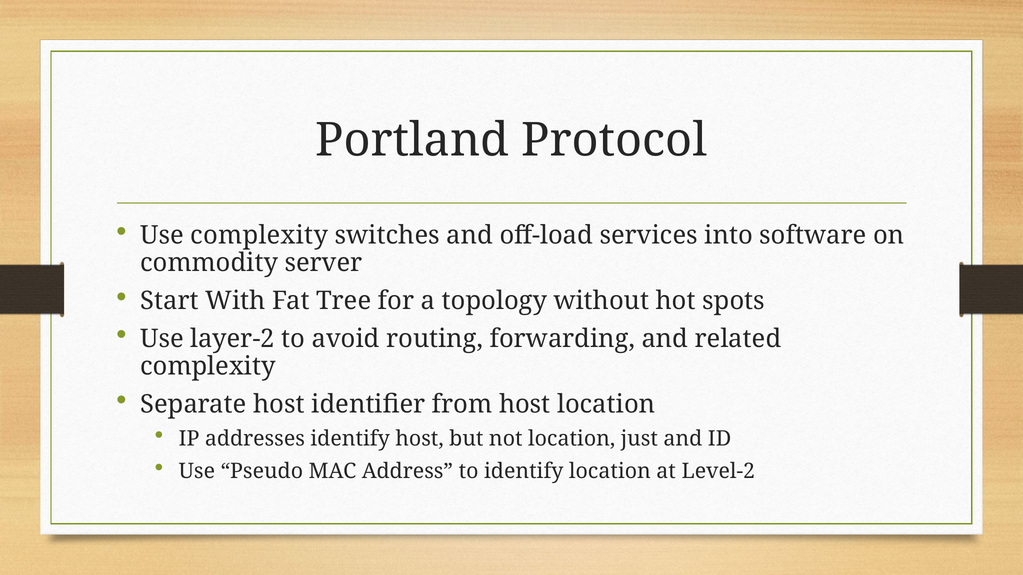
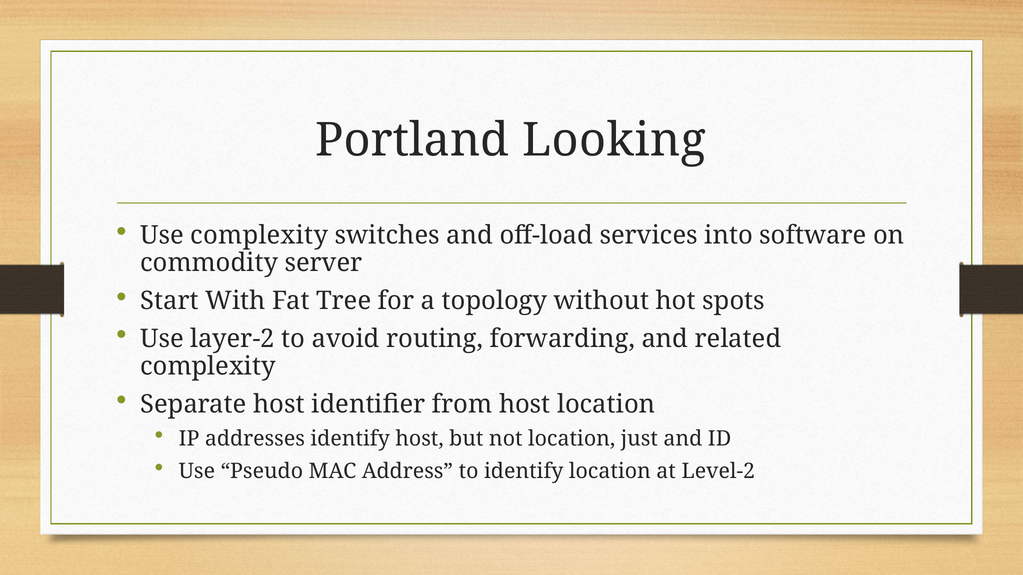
Protocol: Protocol -> Looking
